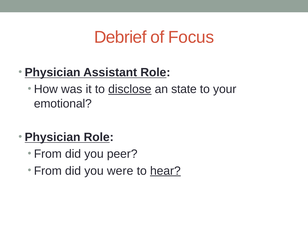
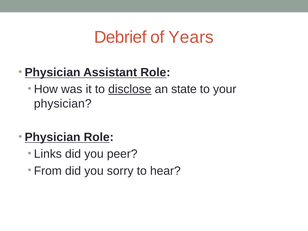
Focus: Focus -> Years
emotional at (63, 104): emotional -> physician
From at (48, 154): From -> Links
were: were -> sorry
hear underline: present -> none
